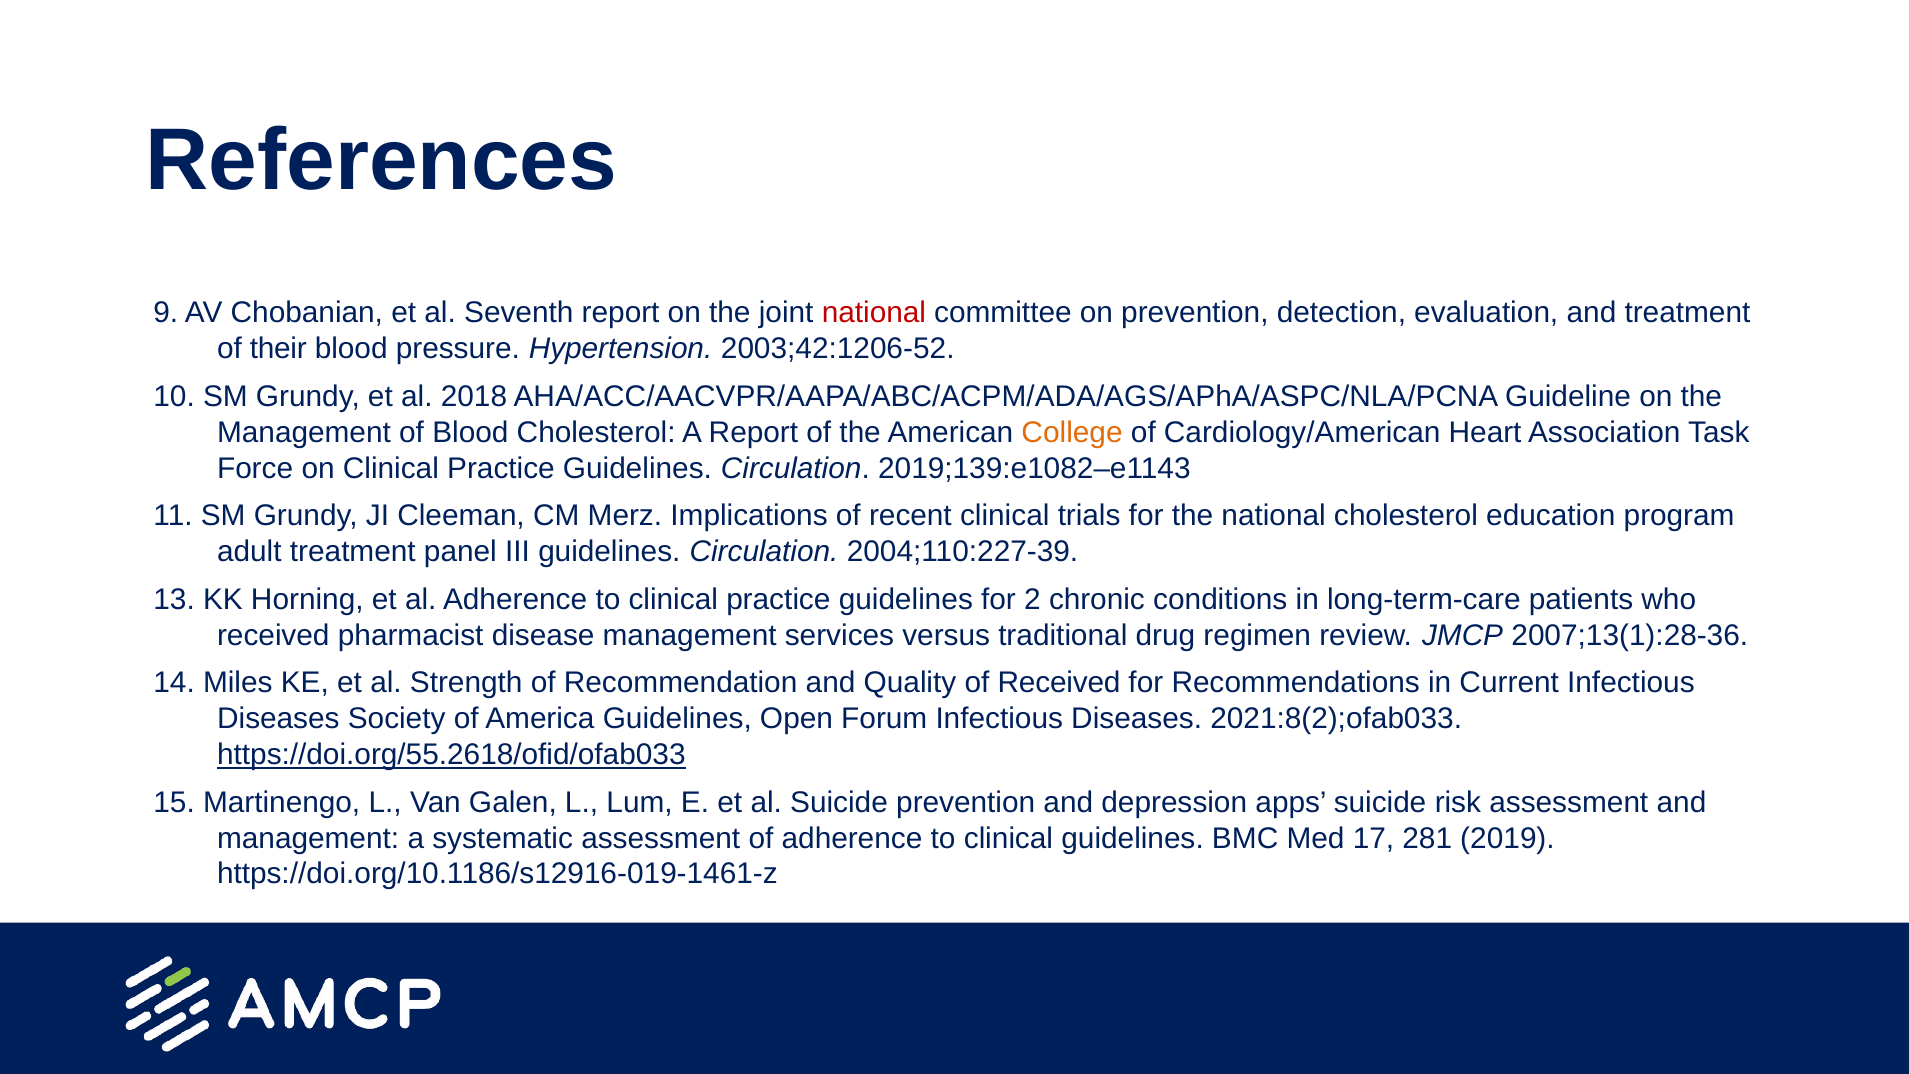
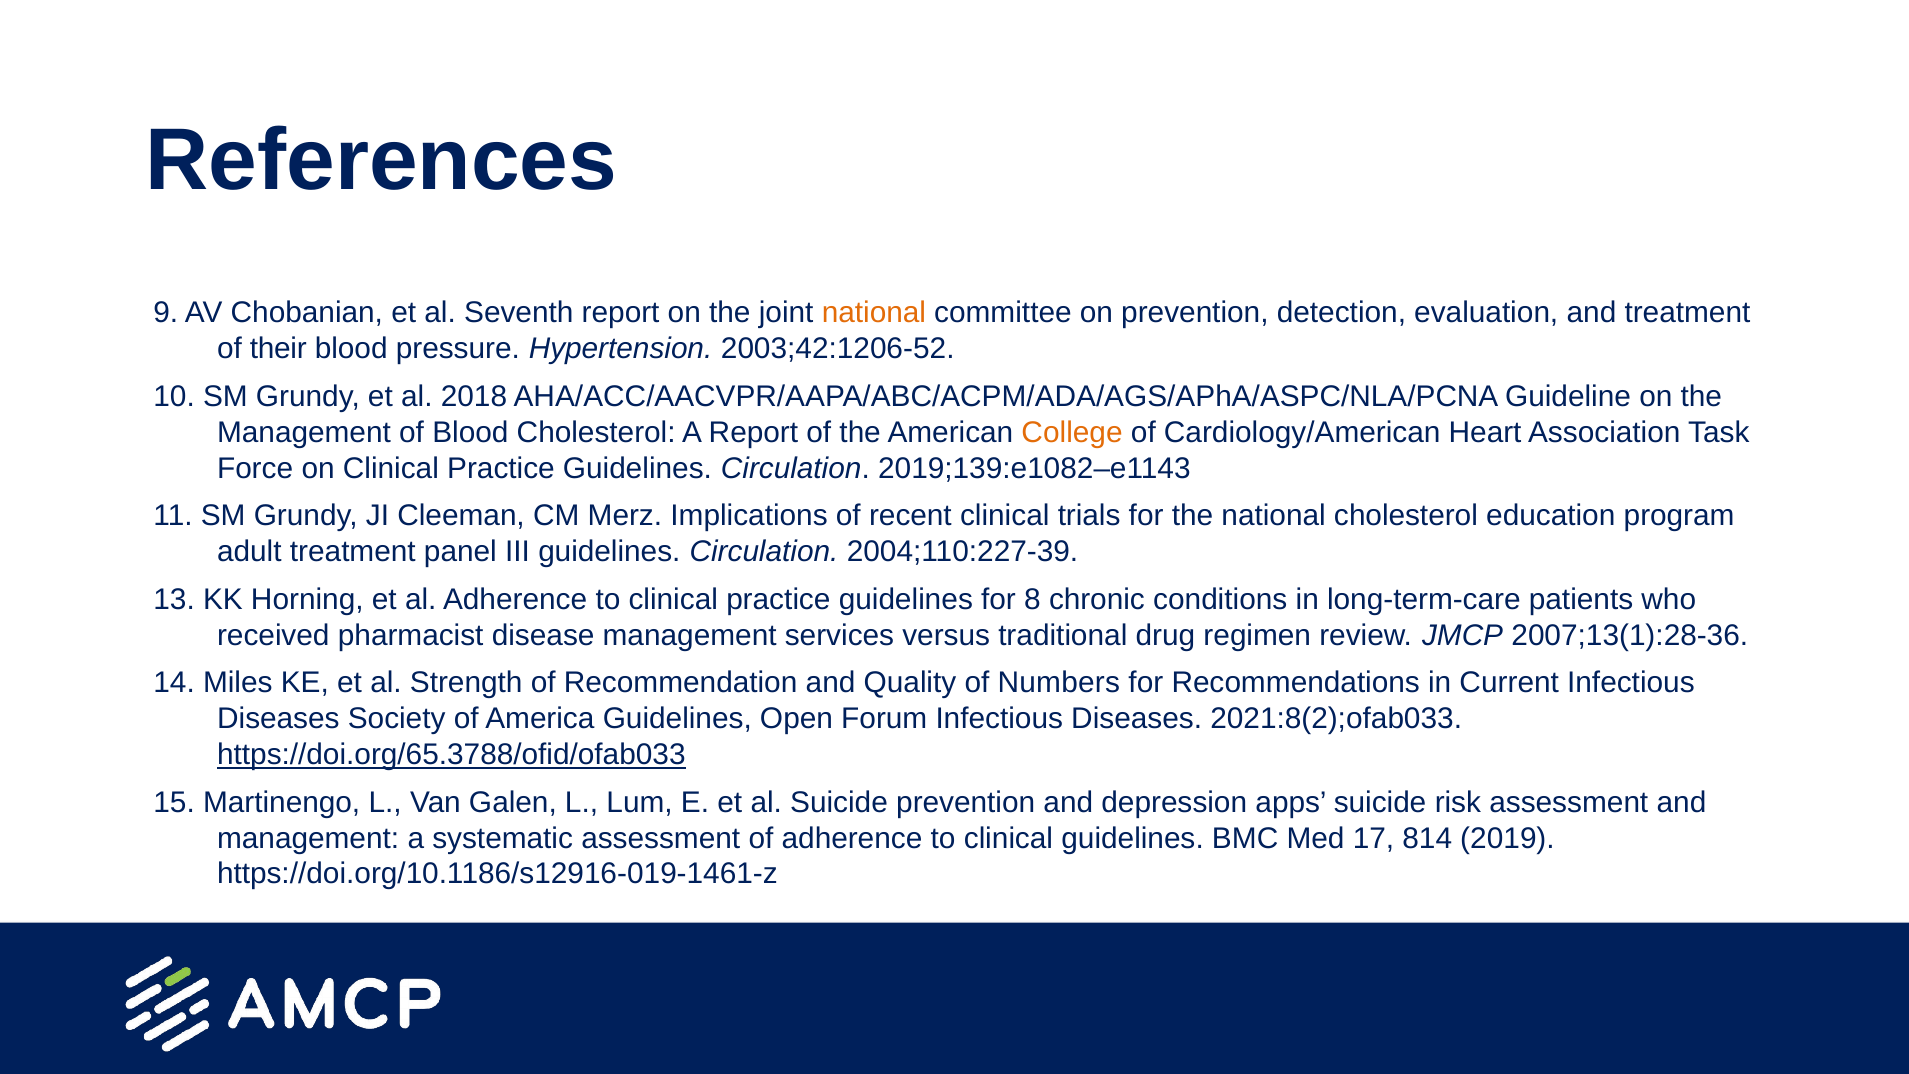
national at (874, 313) colour: red -> orange
2: 2 -> 8
of Received: Received -> Numbers
https://doi.org/55.2618/ofid/ofab033: https://doi.org/55.2618/ofid/ofab033 -> https://doi.org/65.3788/ofid/ofab033
281: 281 -> 814
